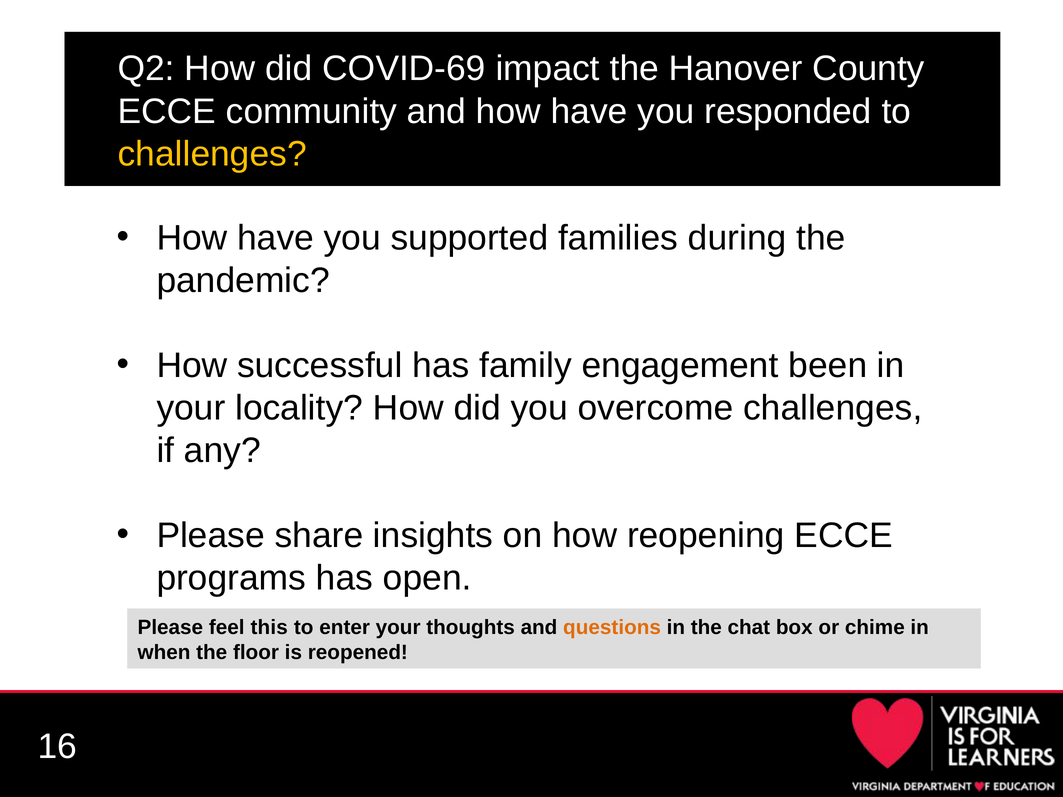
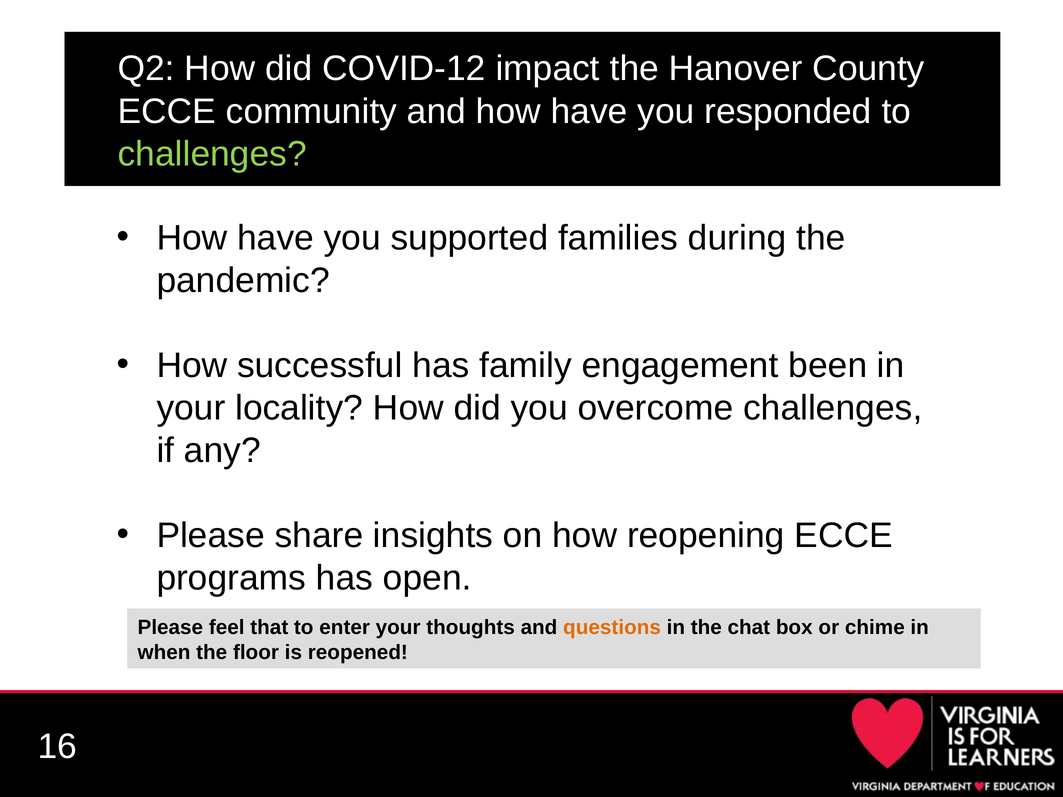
COVID-69: COVID-69 -> COVID-12
challenges at (212, 154) colour: yellow -> light green
this: this -> that
